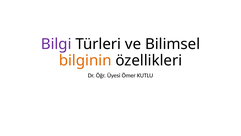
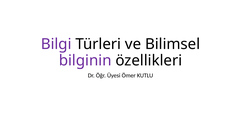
bilginin colour: orange -> purple
